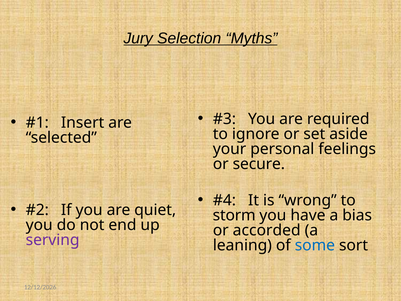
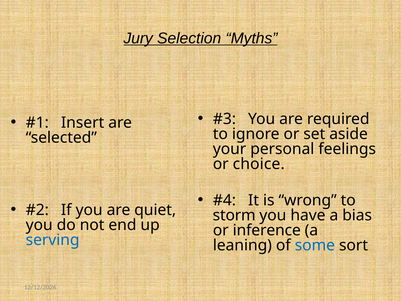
secure: secure -> choice
accorded: accorded -> inference
serving colour: purple -> blue
